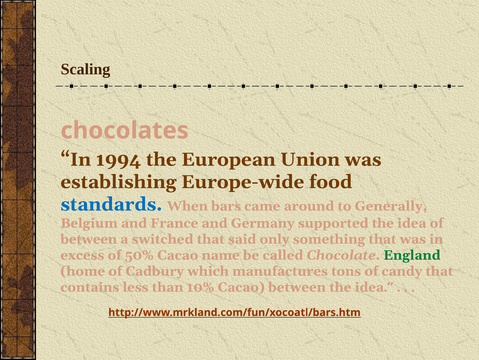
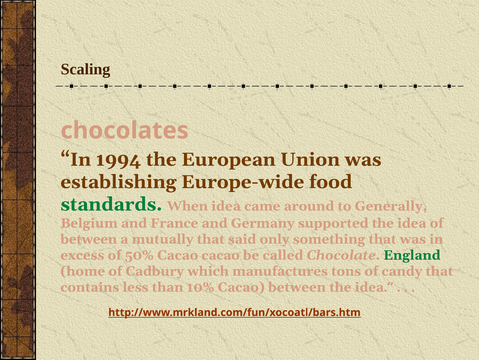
standards colour: blue -> green
When bars: bars -> idea
switched: switched -> mutually
Cacao name: name -> cacao
